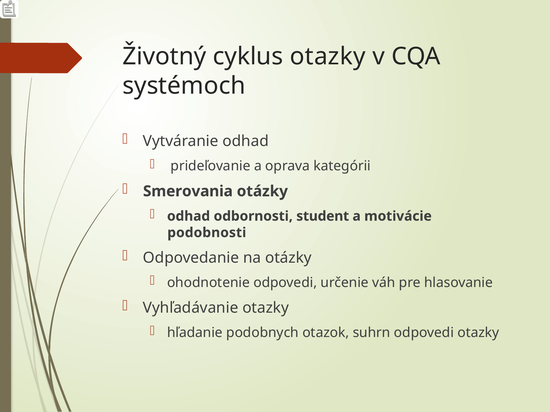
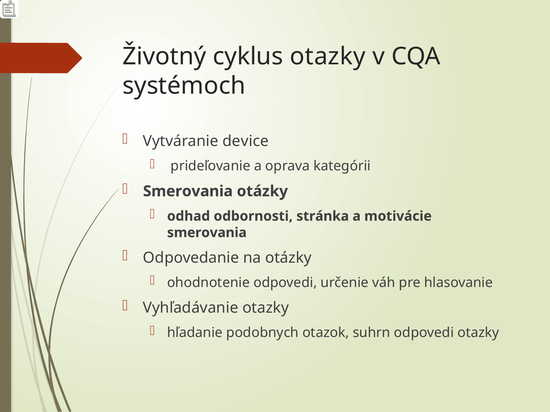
Vytváranie odhad: odhad -> device
student: student -> stránka
podobnosti at (207, 233): podobnosti -> smerovania
